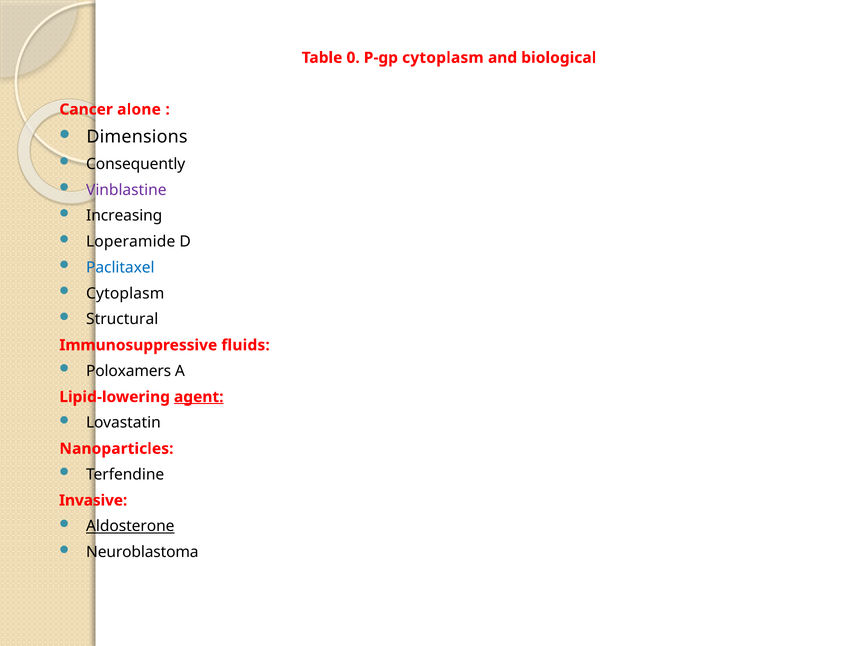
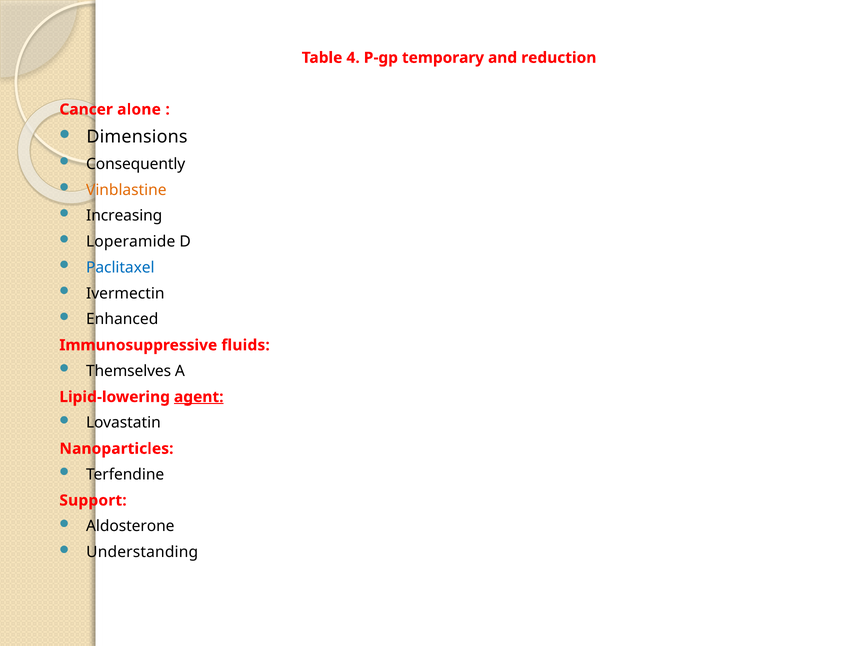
0: 0 -> 4
P-gp cytoplasm: cytoplasm -> temporary
biological: biological -> reduction
Vinblastine colour: purple -> orange
Cytoplasm at (125, 294): Cytoplasm -> Ivermectin
Structural: Structural -> Enhanced
Poloxamers: Poloxamers -> Themselves
Invasive: Invasive -> Support
Aldosterone underline: present -> none
Neuroblastoma: Neuroblastoma -> Understanding
